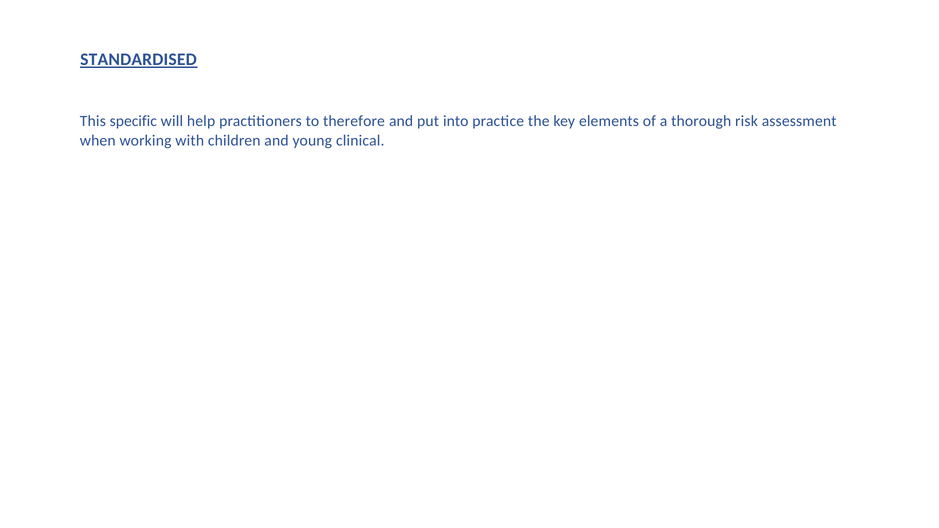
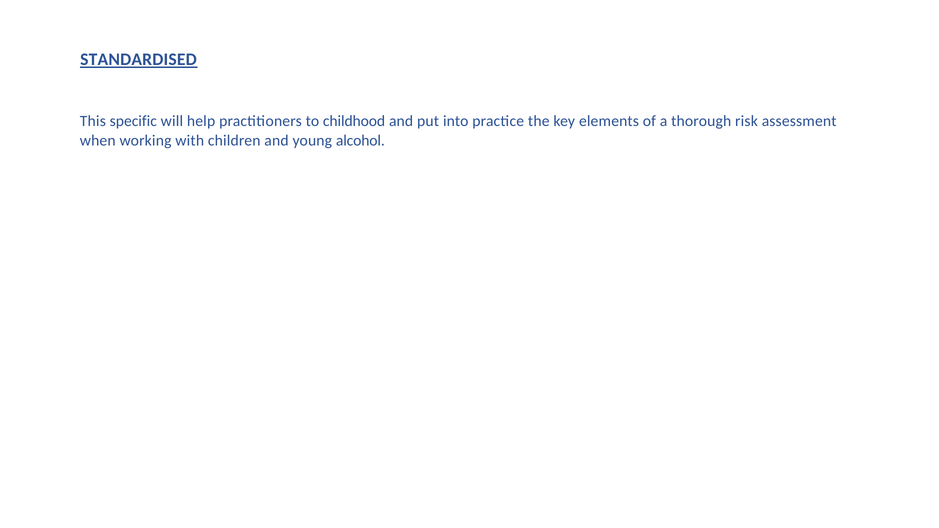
therefore: therefore -> childhood
clinical: clinical -> alcohol
